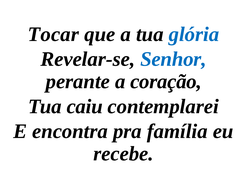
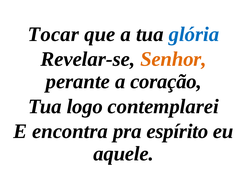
Senhor colour: blue -> orange
caiu: caiu -> logo
família: família -> espírito
recebe: recebe -> aquele
